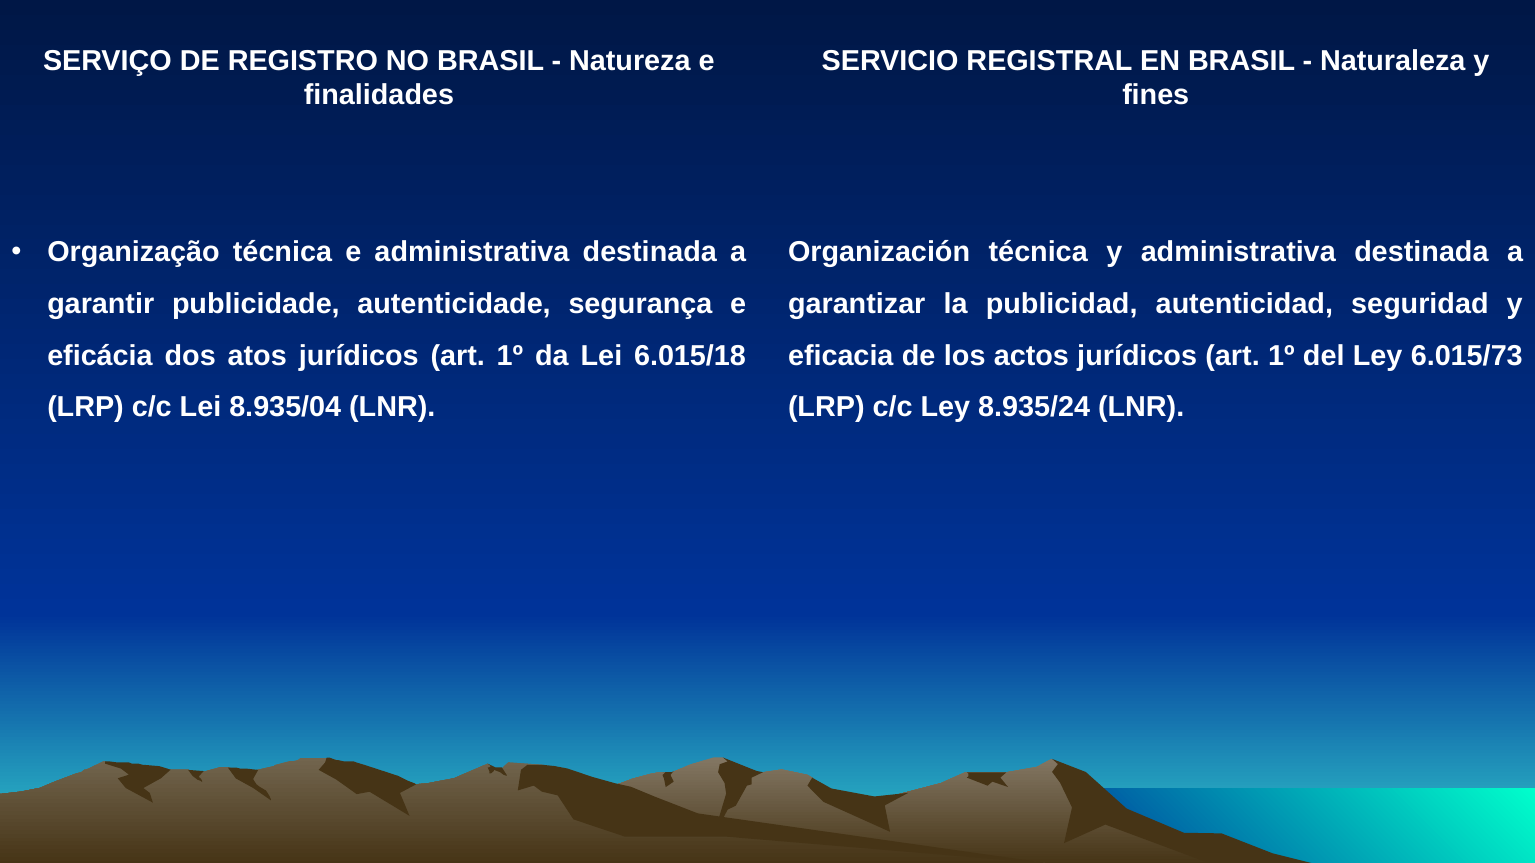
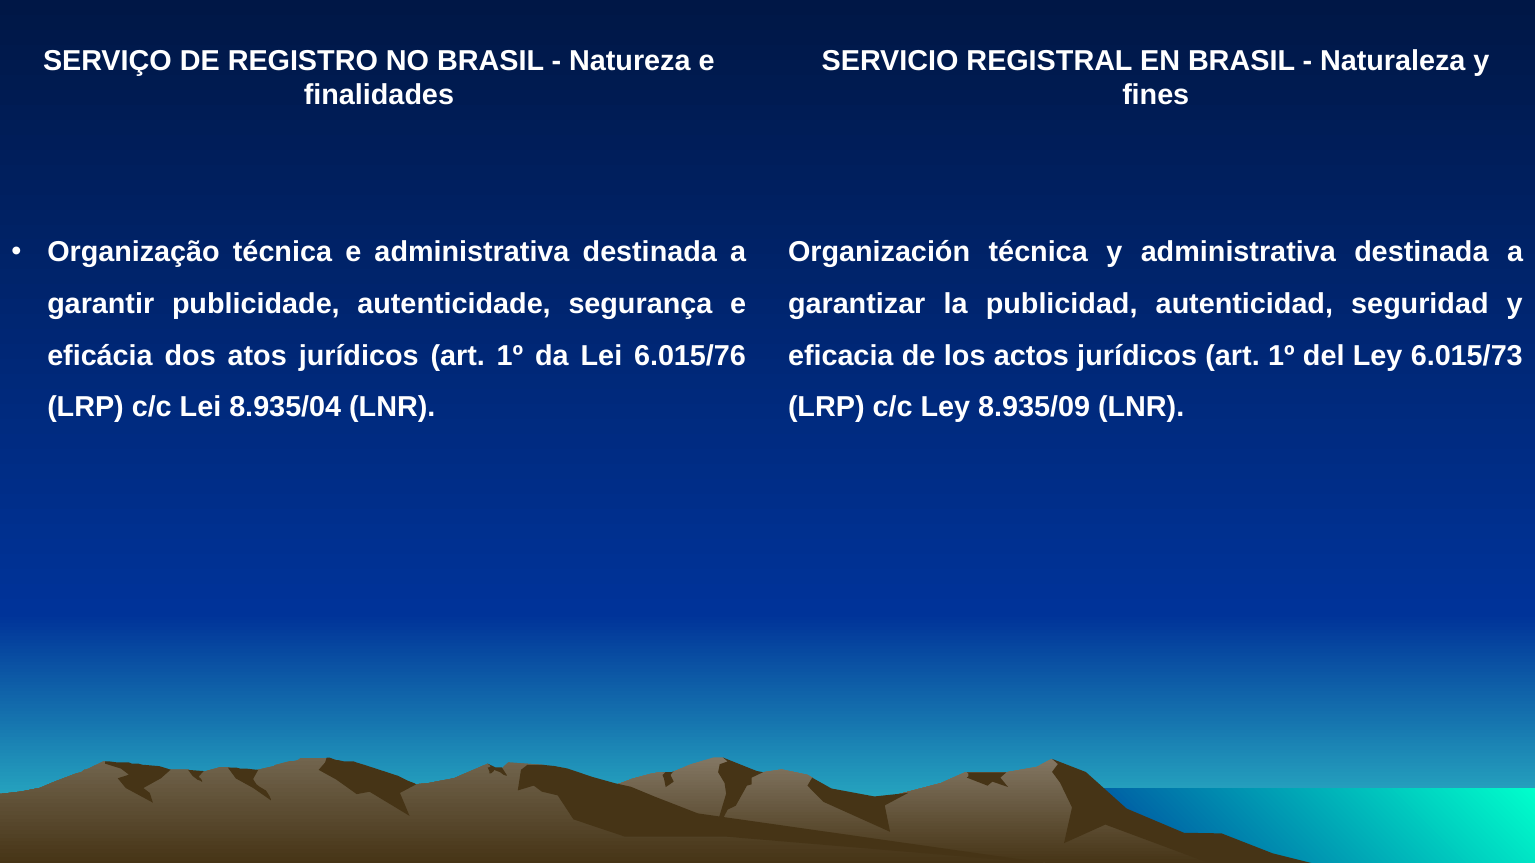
6.015/18: 6.015/18 -> 6.015/76
8.935/24: 8.935/24 -> 8.935/09
